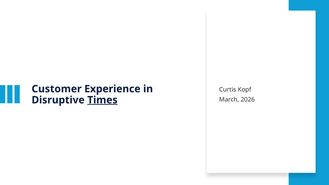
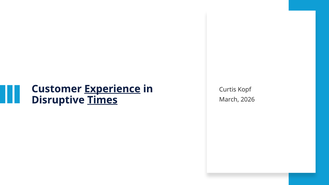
Experience underline: none -> present
